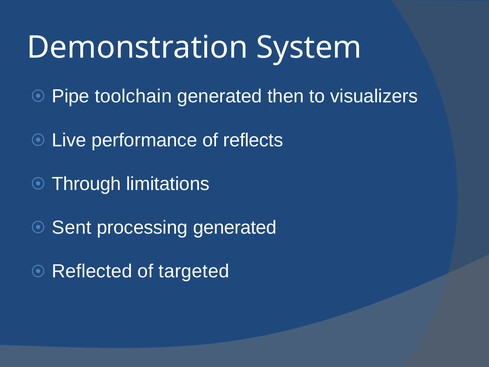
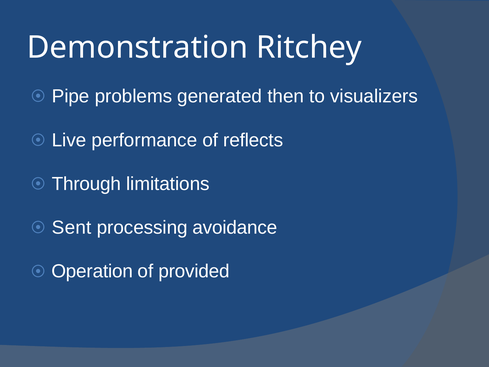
System: System -> Ritchey
toolchain: toolchain -> problems
processing generated: generated -> avoidance
Reflected: Reflected -> Operation
targeted: targeted -> provided
